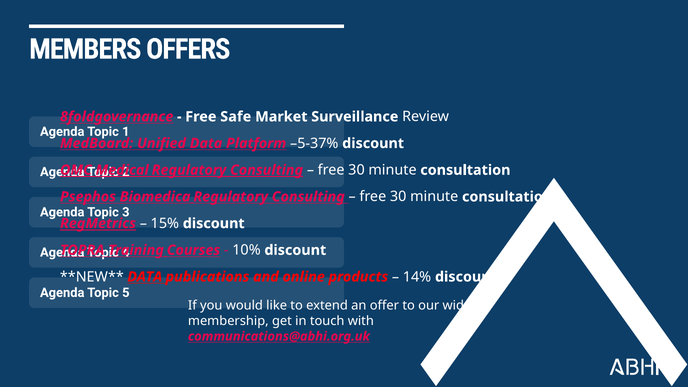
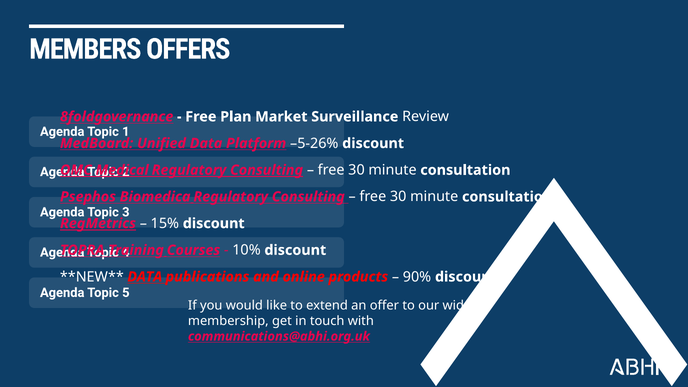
Safe: Safe -> Plan
–5-37%: –5-37% -> –5-26%
14%: 14% -> 90%
